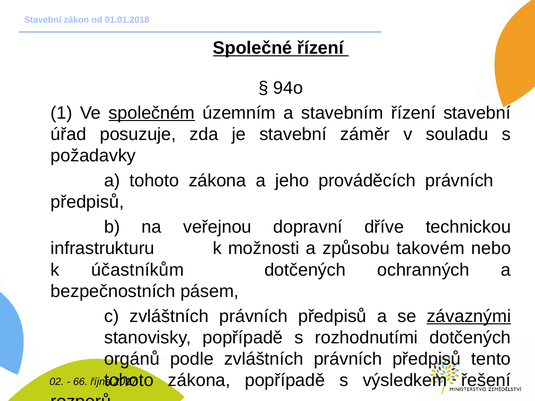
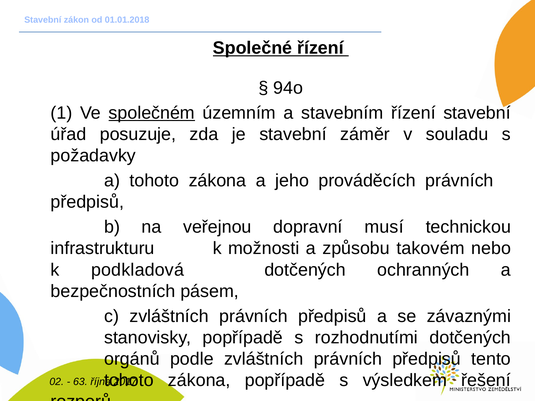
dříve: dříve -> musí
účastníkům: účastníkům -> podkladová
závaznými underline: present -> none
66: 66 -> 63
